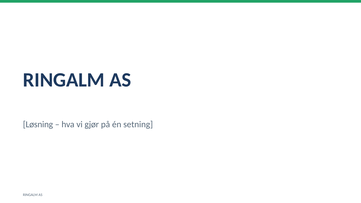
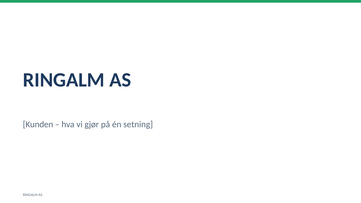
Løsning: Løsning -> Kunden
